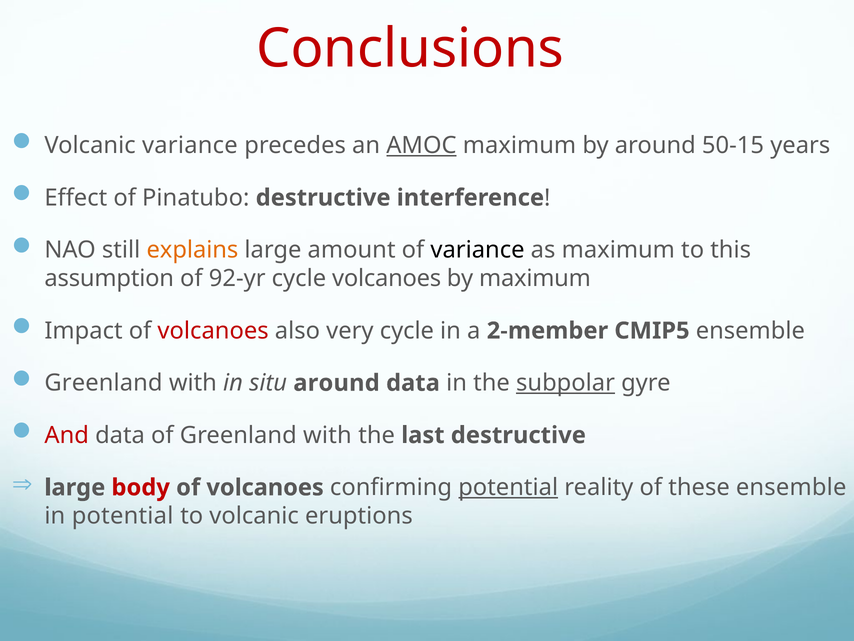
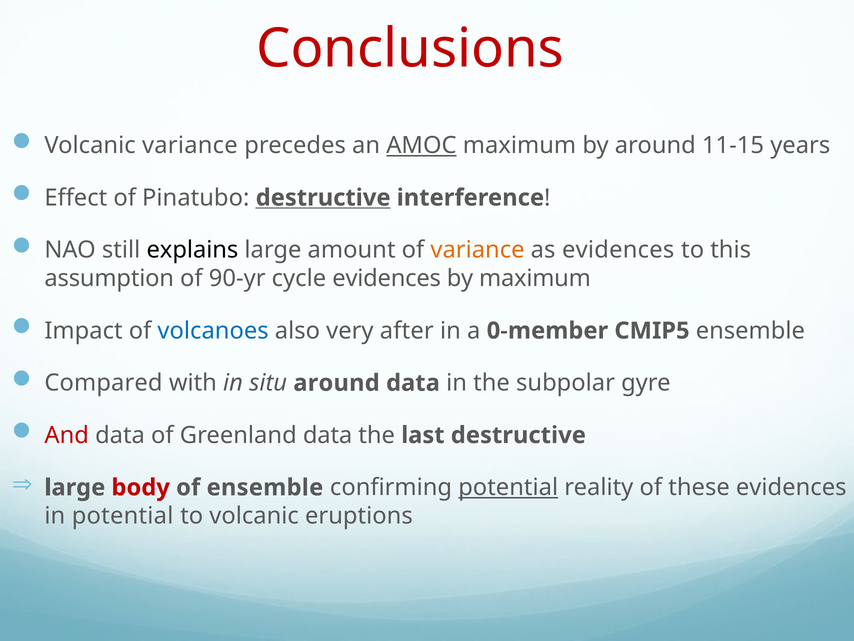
50-15: 50-15 -> 11-15
destructive at (323, 198) underline: none -> present
explains colour: orange -> black
variance at (478, 250) colour: black -> orange
as maximum: maximum -> evidences
92-yr: 92-yr -> 90-yr
cycle volcanoes: volcanoes -> evidences
volcanoes at (213, 331) colour: red -> blue
very cycle: cycle -> after
2-member: 2-member -> 0-member
Greenland at (104, 383): Greenland -> Compared
subpolar underline: present -> none
of Greenland with: with -> data
volcanoes at (265, 487): volcanoes -> ensemble
these ensemble: ensemble -> evidences
